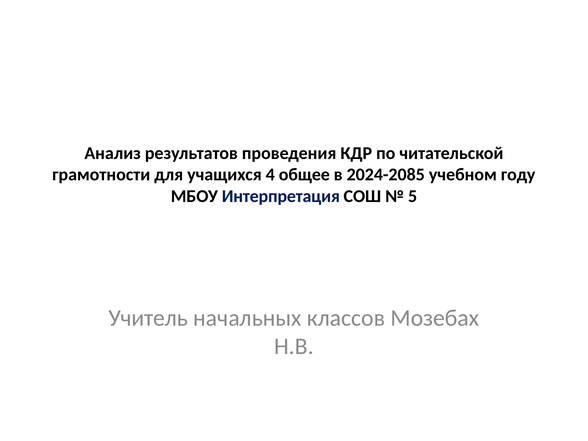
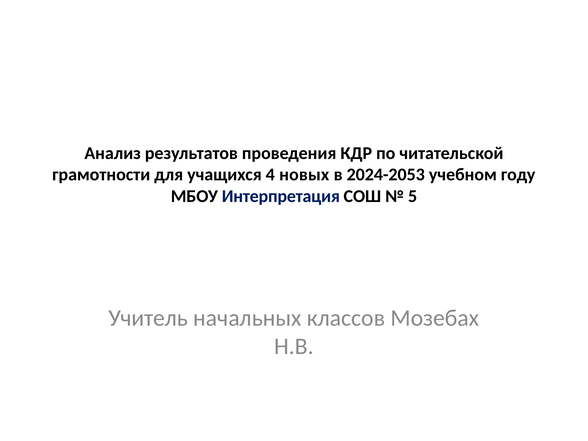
общее: общее -> новых
2024-2085: 2024-2085 -> 2024-2053
